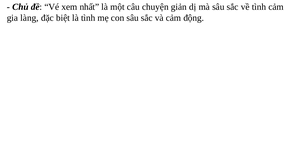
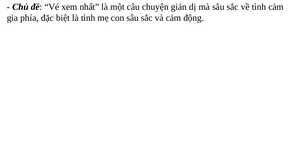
làng: làng -> phía
